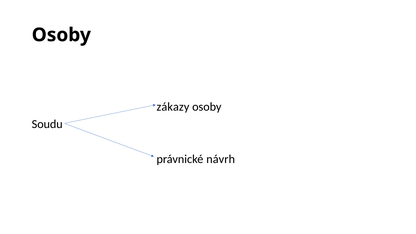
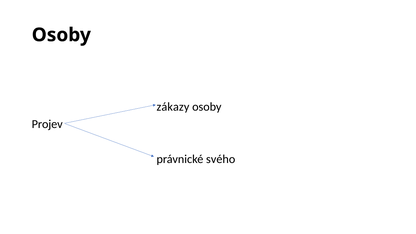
Soudu: Soudu -> Projev
návrh: návrh -> svého
